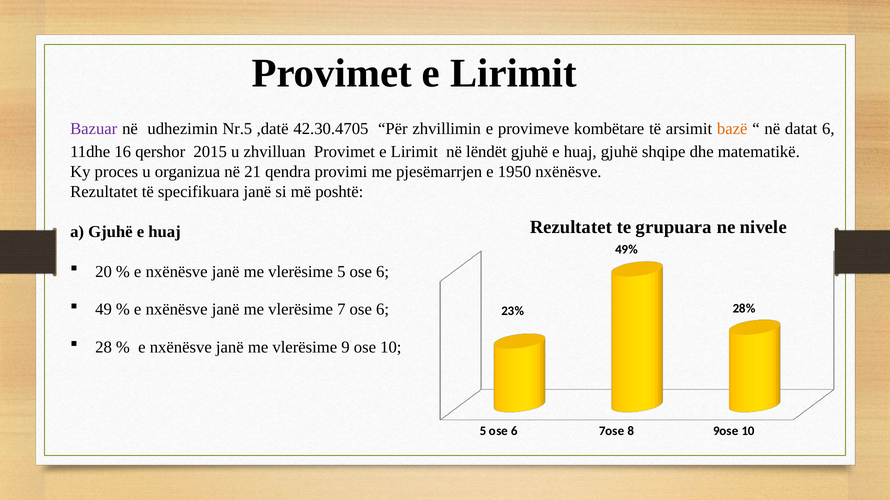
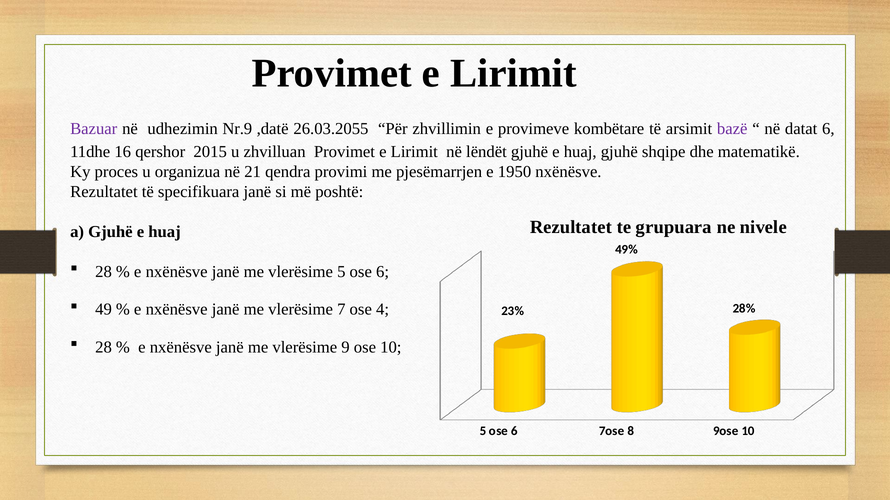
Nr.5: Nr.5 -> Nr.9
42.30.4705: 42.30.4705 -> 26.03.2055
bazë colour: orange -> purple
20 at (104, 272): 20 -> 28
7 ose 6: 6 -> 4
